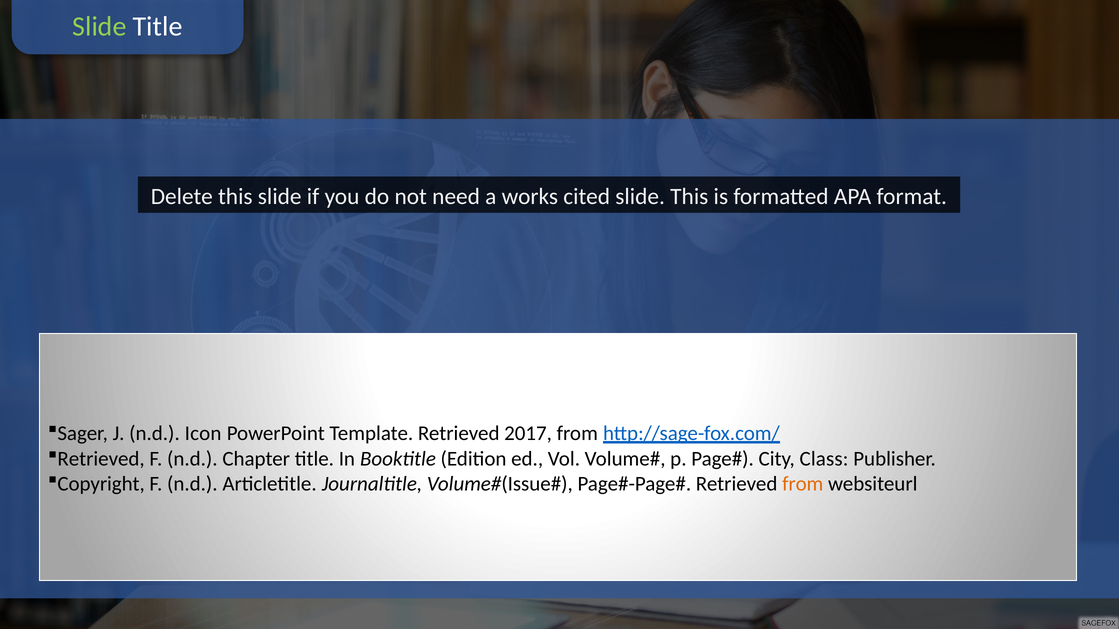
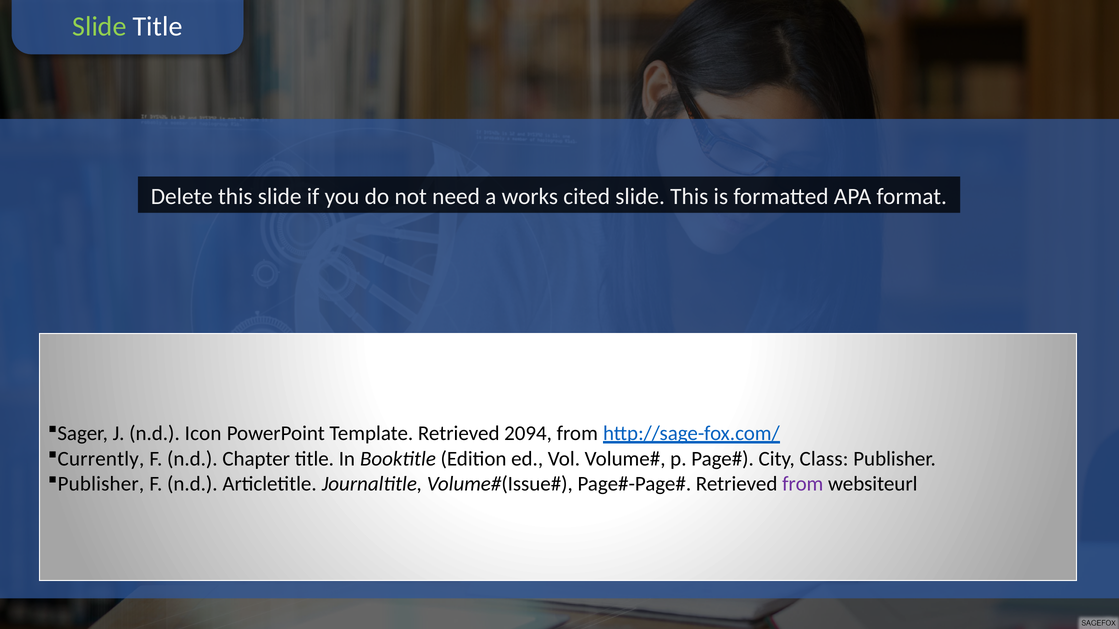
2017: 2017 -> 2094
Retrieved at (101, 459): Retrieved -> Currently
Copyright at (101, 484): Copyright -> Publisher
from at (803, 484) colour: orange -> purple
